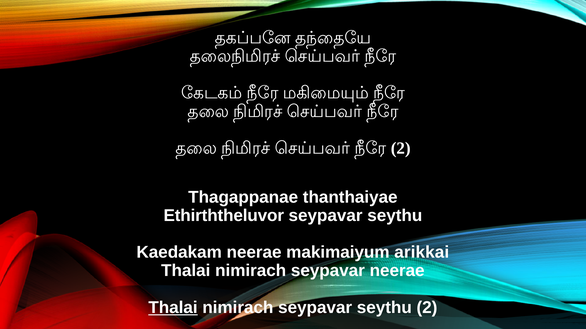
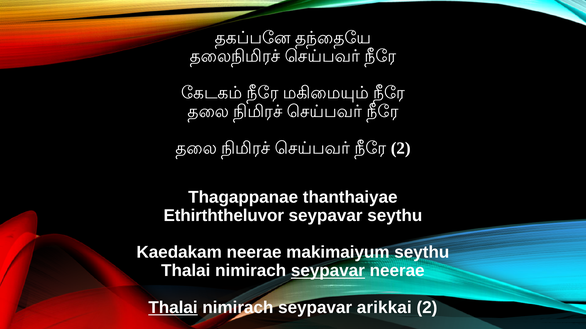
makimaiyum arikkai: arikkai -> seythu
seypavar at (328, 271) underline: none -> present
nimirach seypavar seythu: seythu -> arikkai
